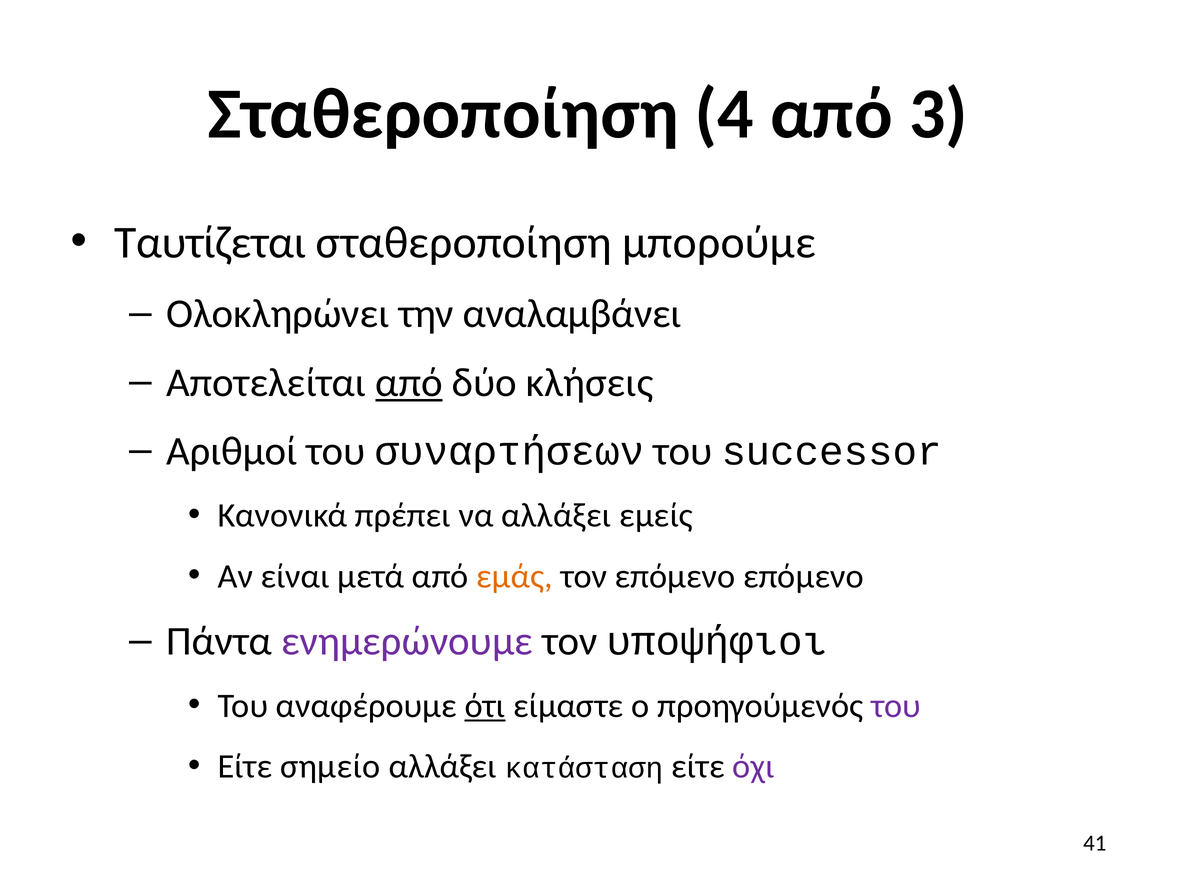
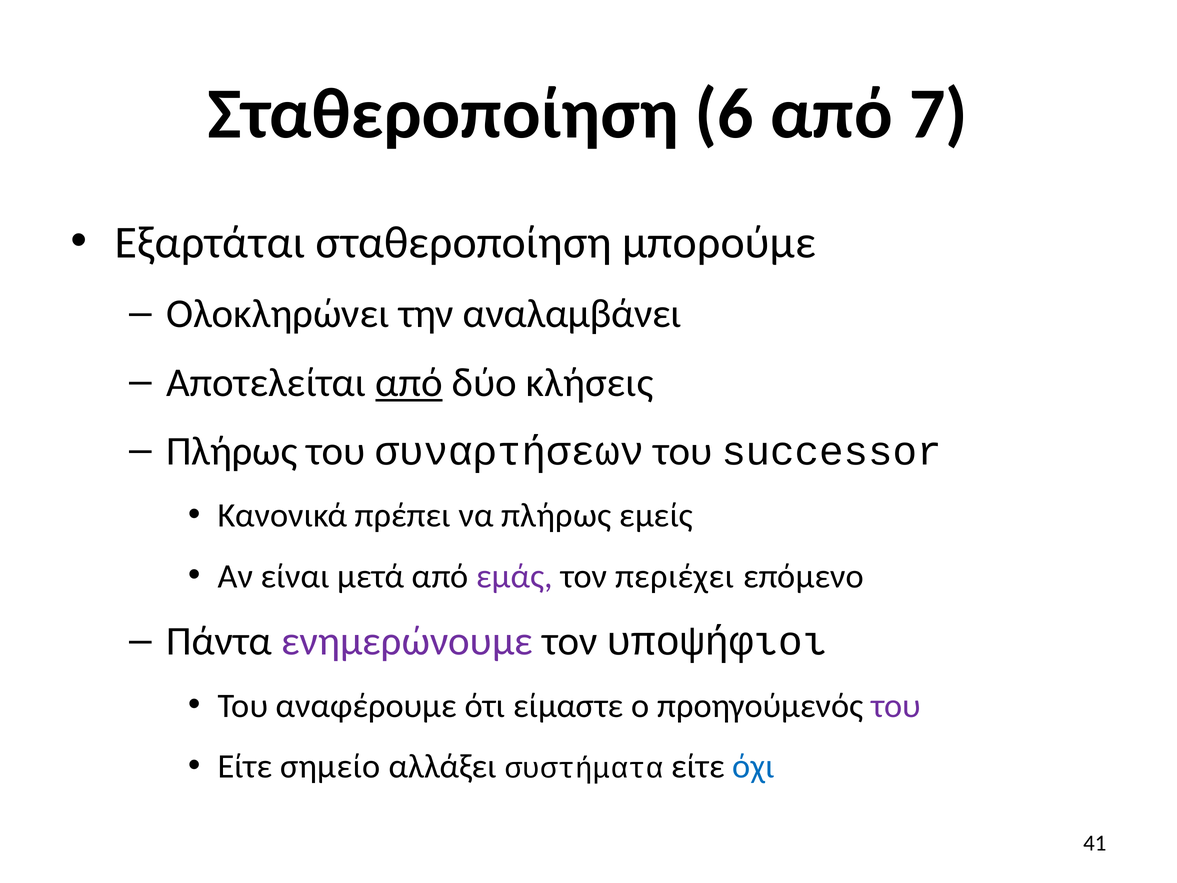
4: 4 -> 6
3: 3 -> 7
Ταυτίζεται: Ταυτίζεται -> Εξαρτάται
Αριθμοί at (232, 451): Αριθμοί -> Πλήρως
να αλλάξει: αλλάξει -> πλήρως
εμάς colour: orange -> purple
τον επόμενο: επόμενο -> περιέχει
ότι underline: present -> none
κατάσταση: κατάσταση -> συστήματα
όχι colour: purple -> blue
